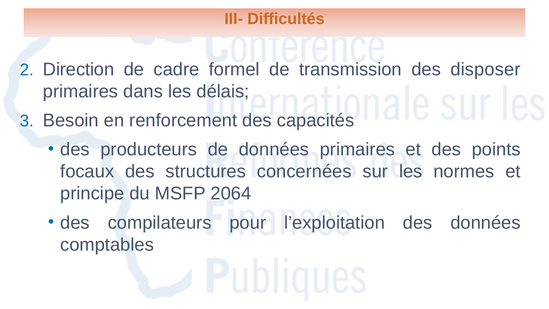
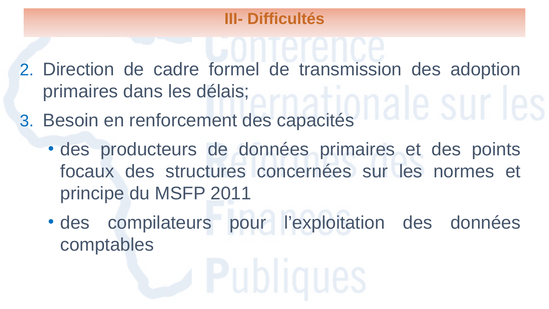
disposer: disposer -> adoption
2064: 2064 -> 2011
